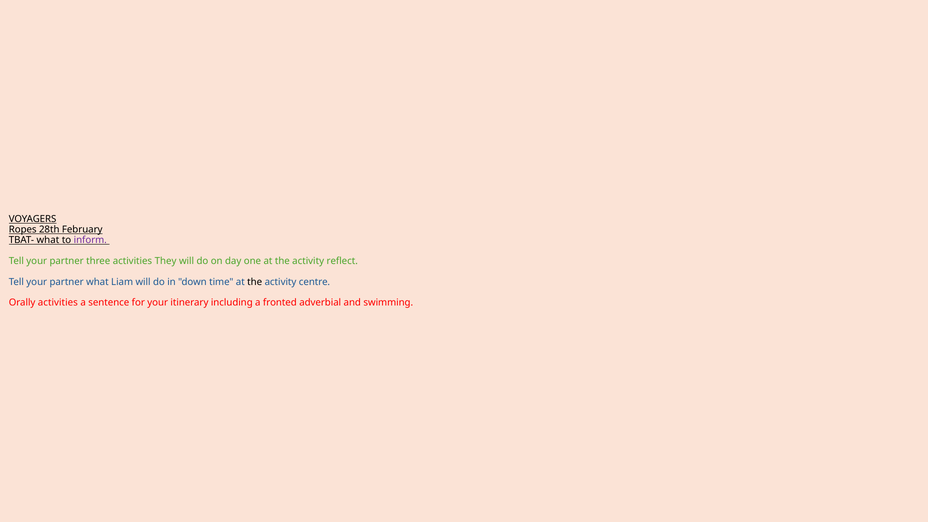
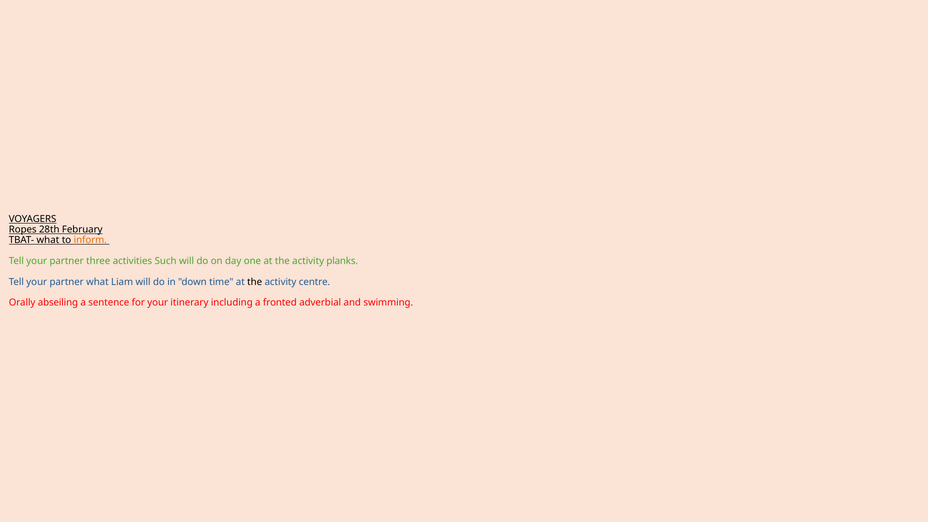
inform colour: purple -> orange
They: They -> Such
reflect: reflect -> planks
Orally activities: activities -> abseiling
